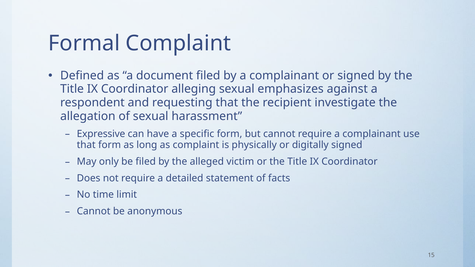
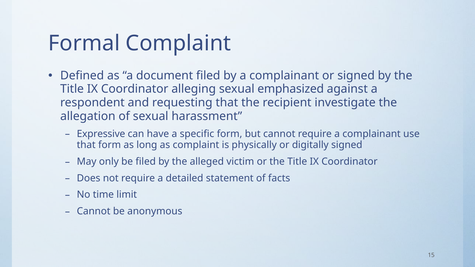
emphasizes: emphasizes -> emphasized
